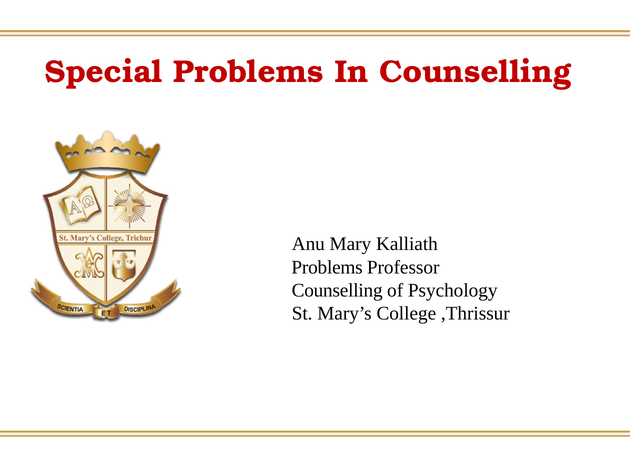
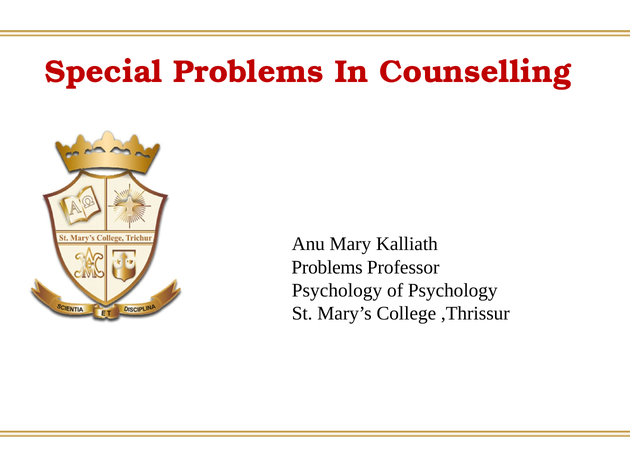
Counselling at (337, 291): Counselling -> Psychology
